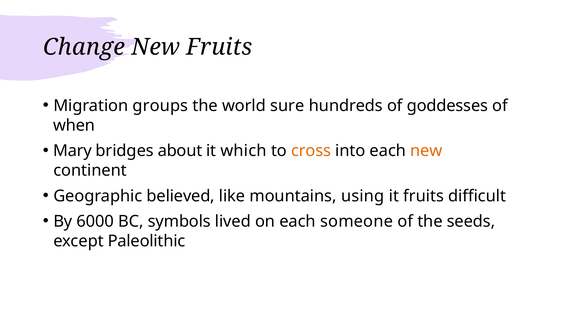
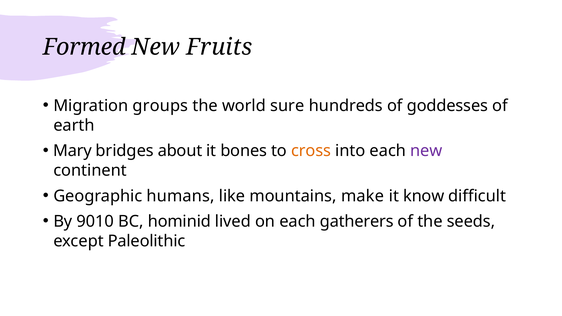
Change: Change -> Formed
when: when -> earth
which: which -> bones
new at (426, 151) colour: orange -> purple
believed: believed -> humans
using: using -> make
it fruits: fruits -> know
6000: 6000 -> 9010
symbols: symbols -> hominid
someone: someone -> gatherers
